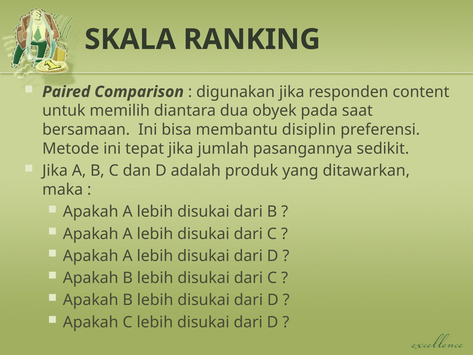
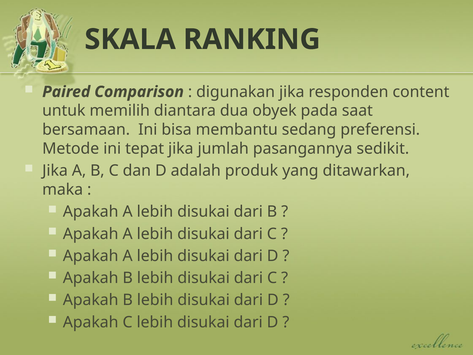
disiplin: disiplin -> sedang
